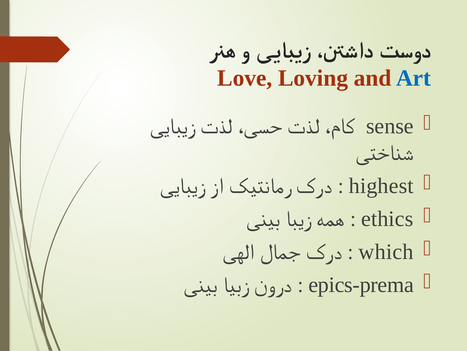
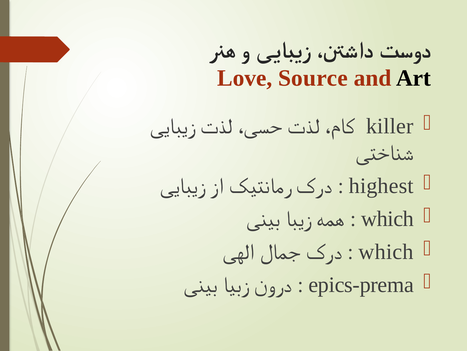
Loving: Loving -> Source
Art colour: blue -> black
sense: sense -> killer
ethics at (387, 218): ethics -> which
